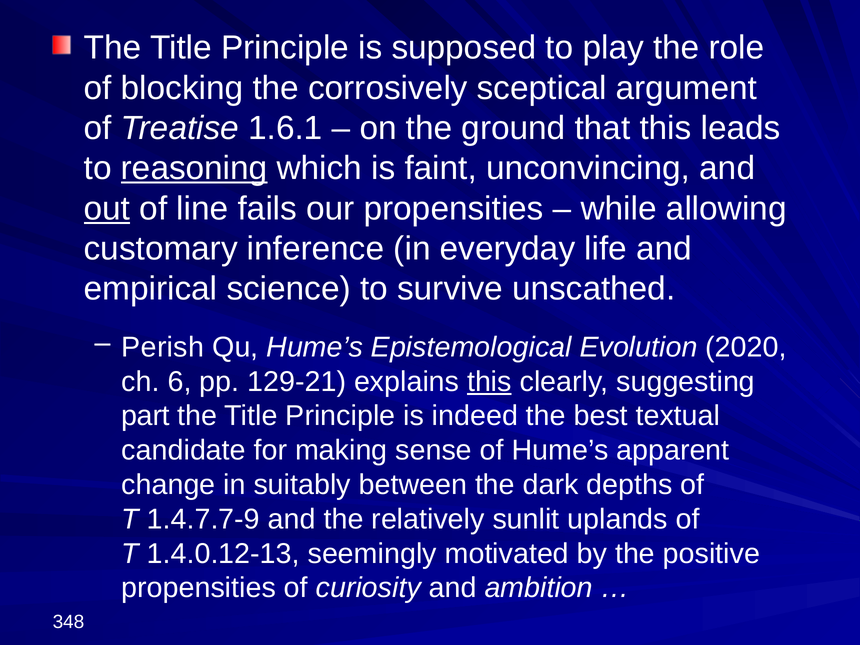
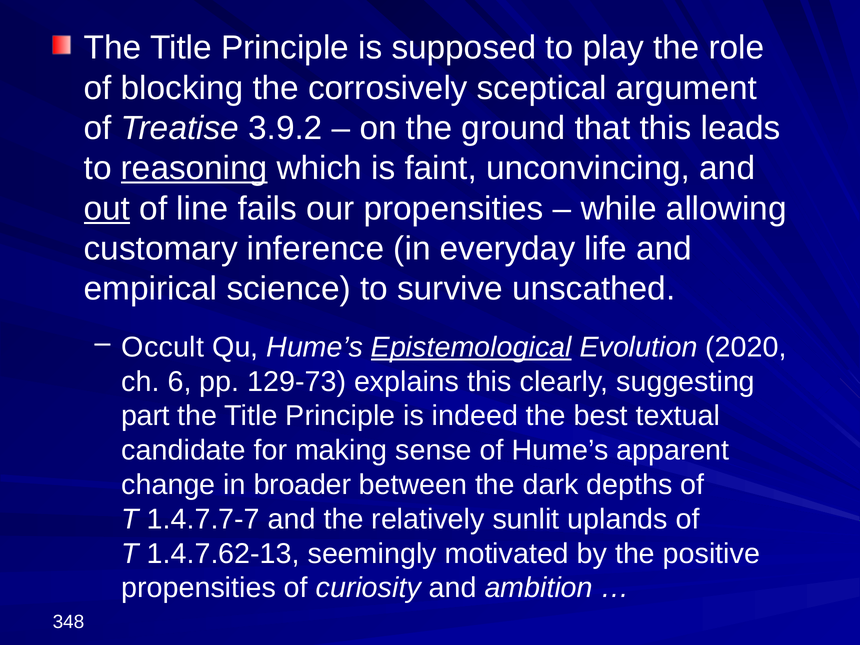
1.6.1: 1.6.1 -> 3.9.2
Perish: Perish -> Occult
Epistemological underline: none -> present
129-21: 129-21 -> 129-73
this at (489, 382) underline: present -> none
suitably: suitably -> broader
1.4.7.7-9: 1.4.7.7-9 -> 1.4.7.7-7
1.4.0.12-13: 1.4.0.12-13 -> 1.4.7.62-13
